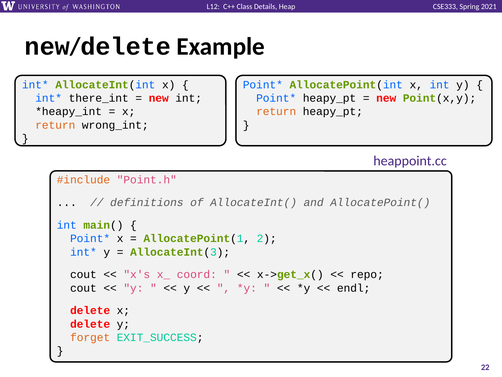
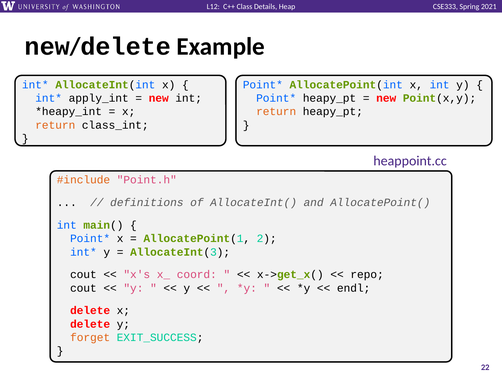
there_int: there_int -> apply_int
wrong_int: wrong_int -> class_int
